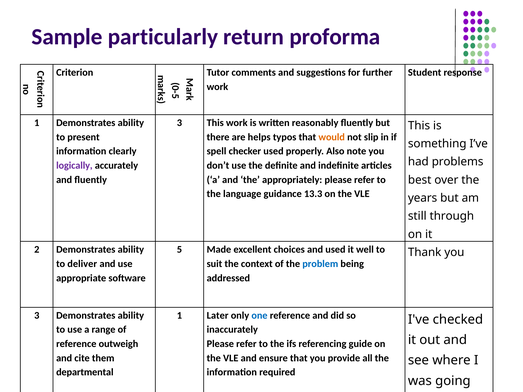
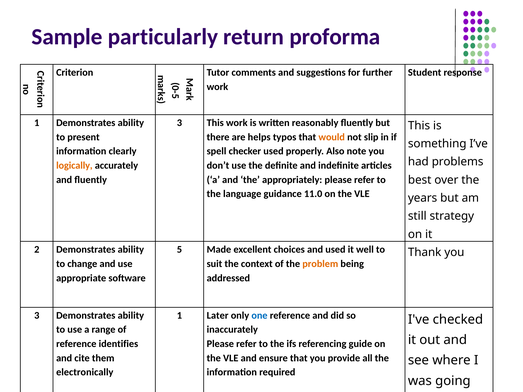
logically colour: purple -> orange
13.3: 13.3 -> 11.0
through: through -> strategy
deliver: deliver -> change
problem colour: blue -> orange
outweigh: outweigh -> identifies
departmental: departmental -> electronically
